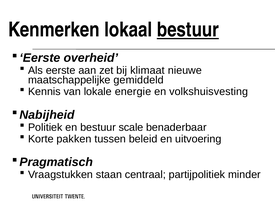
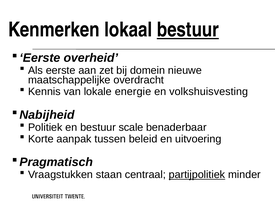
klimaat: klimaat -> domein
gemiddeld: gemiddeld -> overdracht
pakken: pakken -> aanpak
partijpolitiek underline: none -> present
